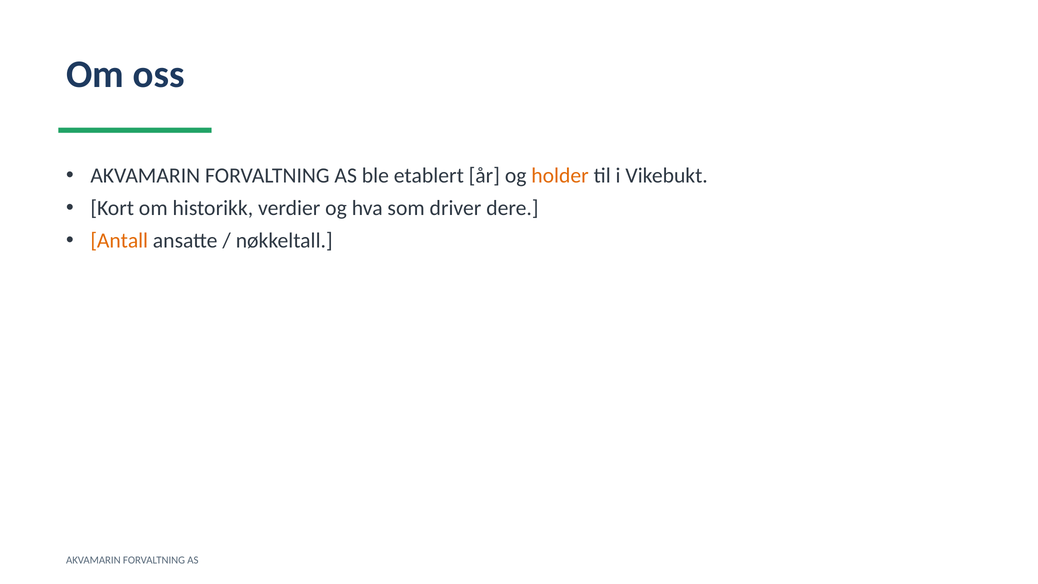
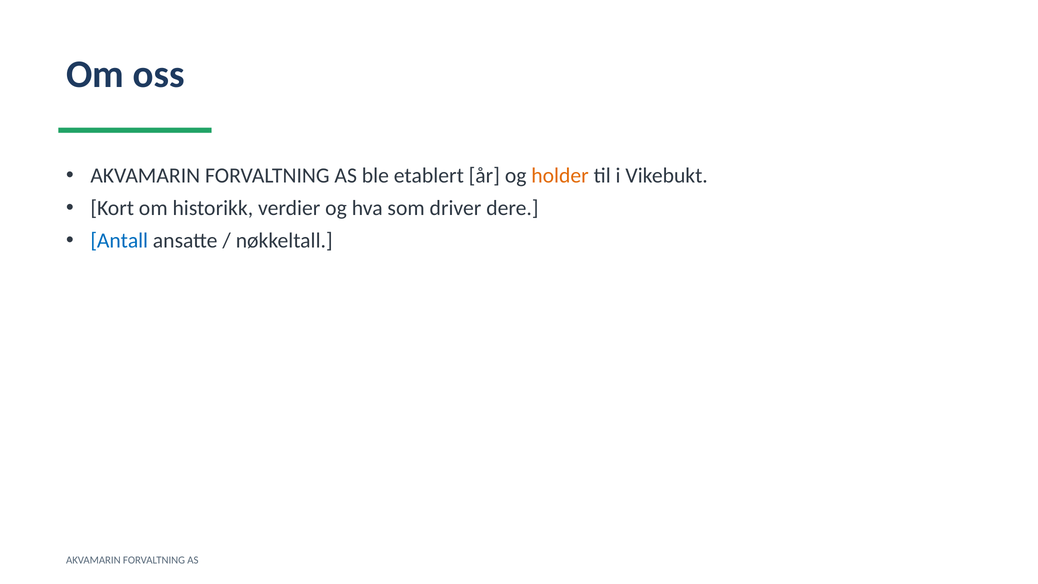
Antall colour: orange -> blue
